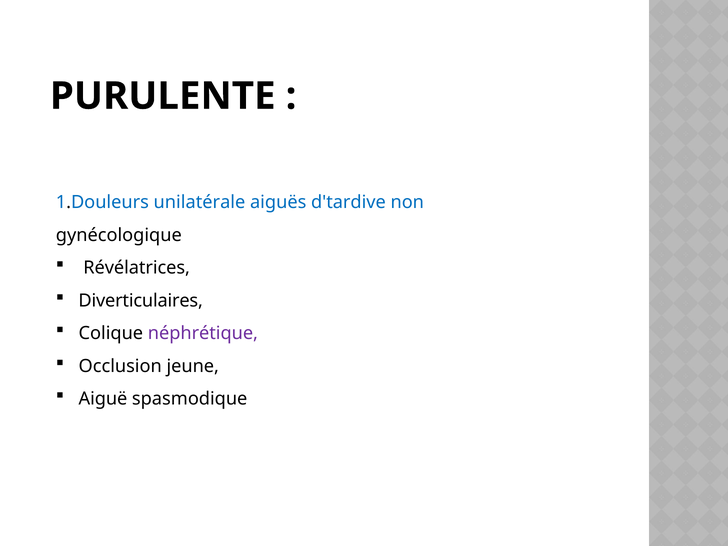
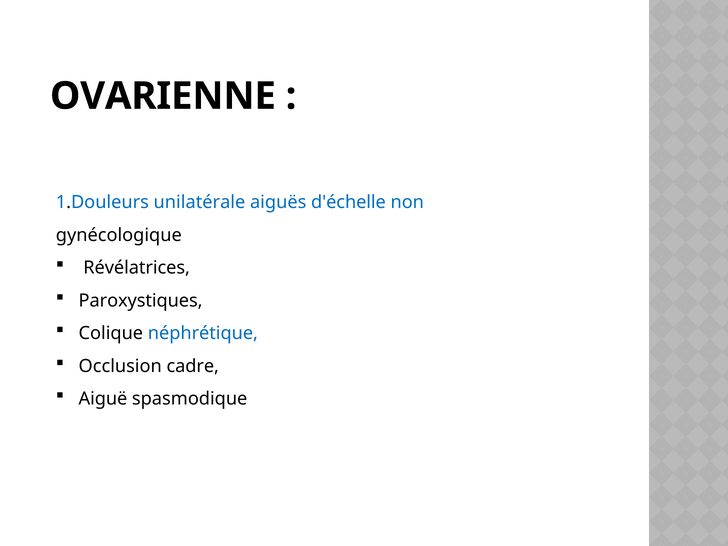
PURULENTE: PURULENTE -> OVARIENNE
d'tardive: d'tardive -> d'échelle
Diverticulaires: Diverticulaires -> Paroxystiques
néphrétique colour: purple -> blue
jeune: jeune -> cadre
